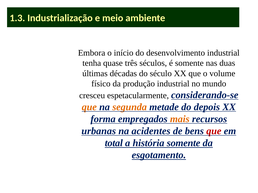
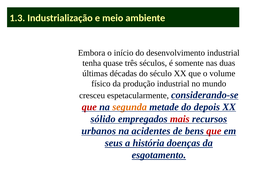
que at (89, 107) colour: orange -> red
forma: forma -> sólido
mais colour: orange -> red
urbanas: urbanas -> urbanos
total: total -> seus
história somente: somente -> doenças
